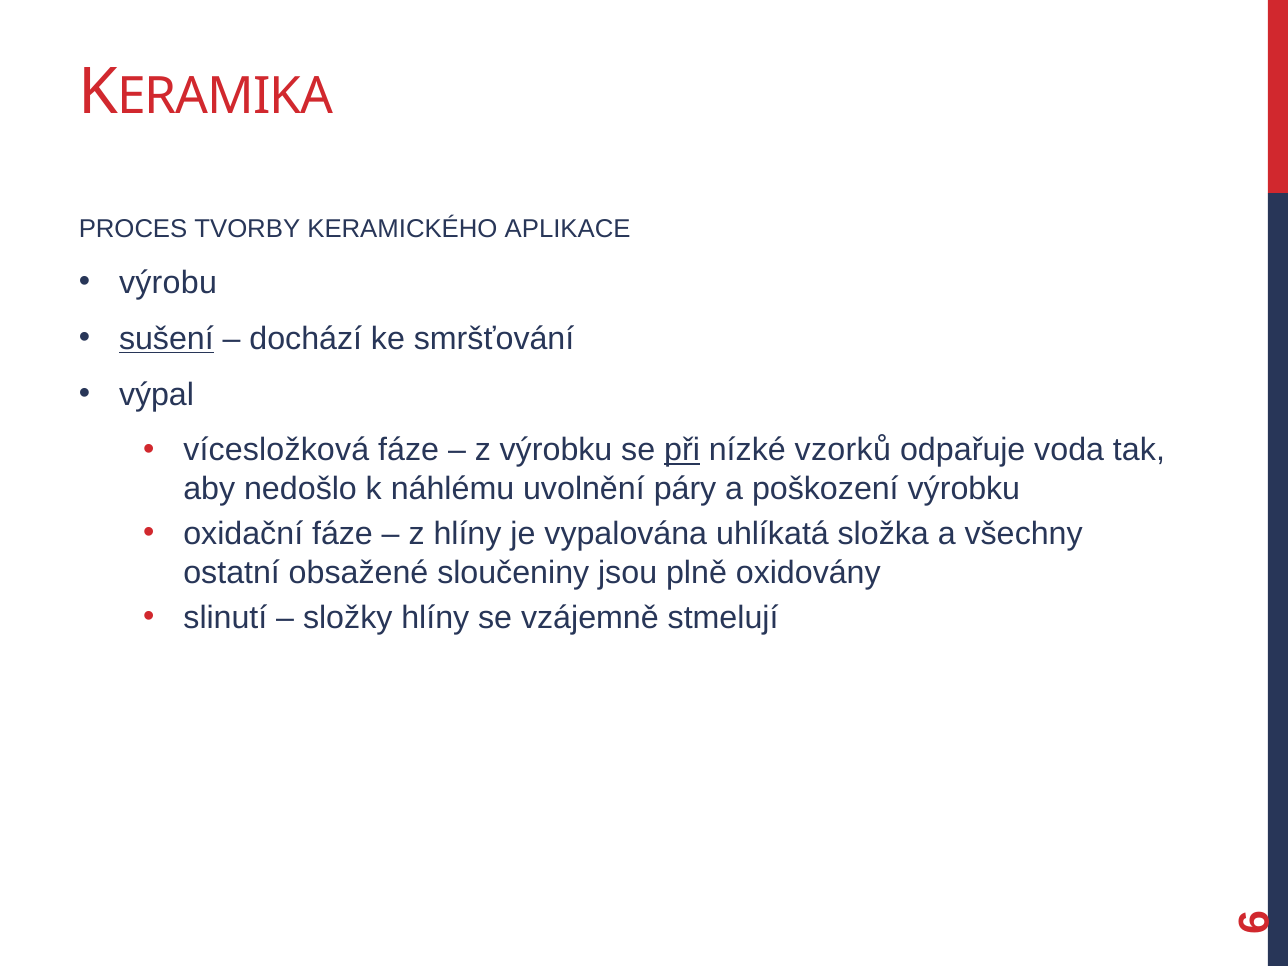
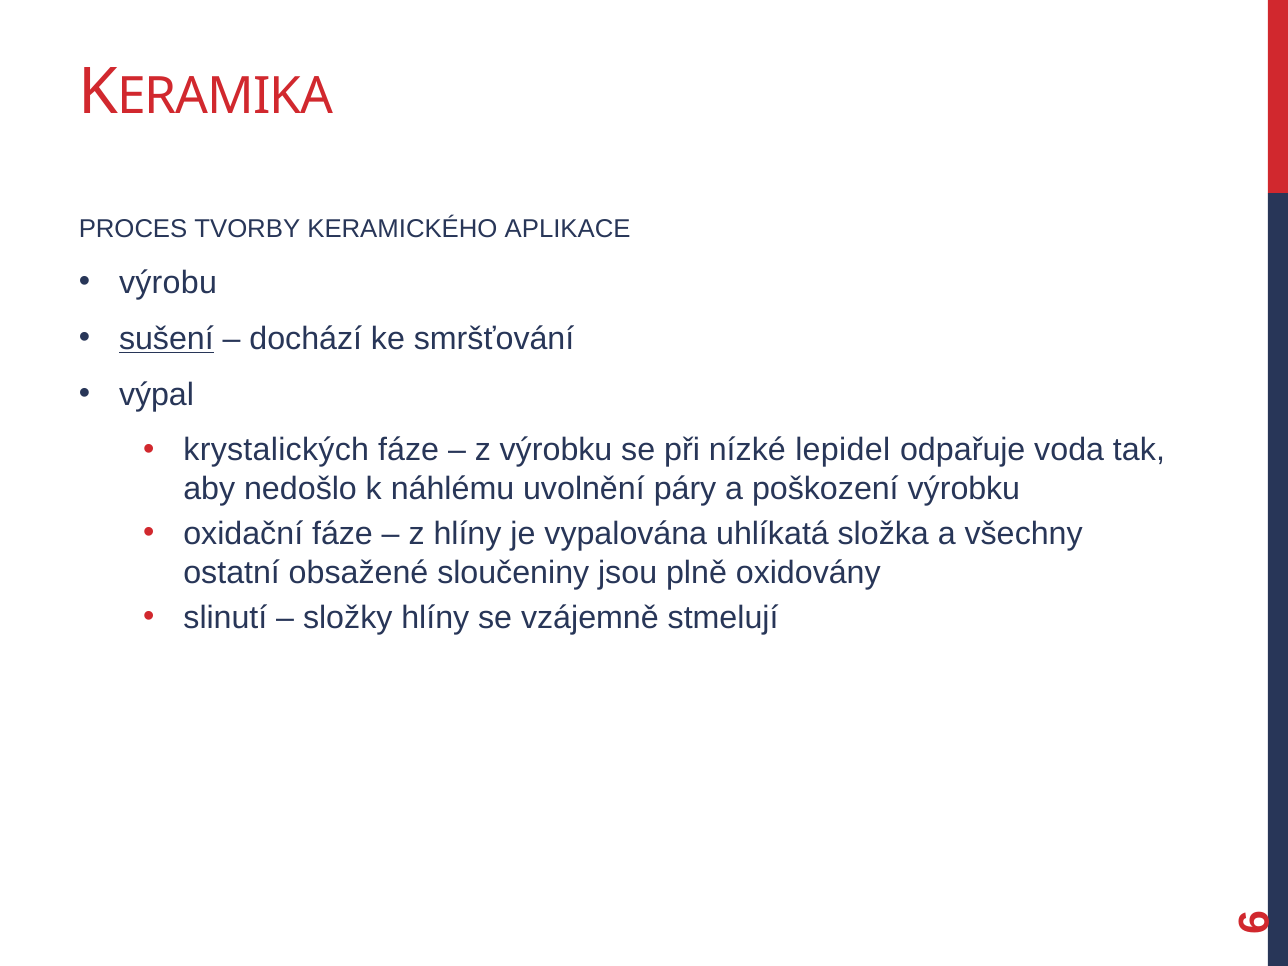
vícesložková: vícesložková -> krystalických
při underline: present -> none
vzorků: vzorků -> lepidel
